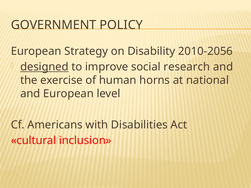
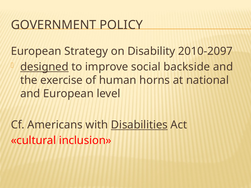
2010-2056: 2010-2056 -> 2010-2097
research: research -> backside
Disabilities underline: none -> present
